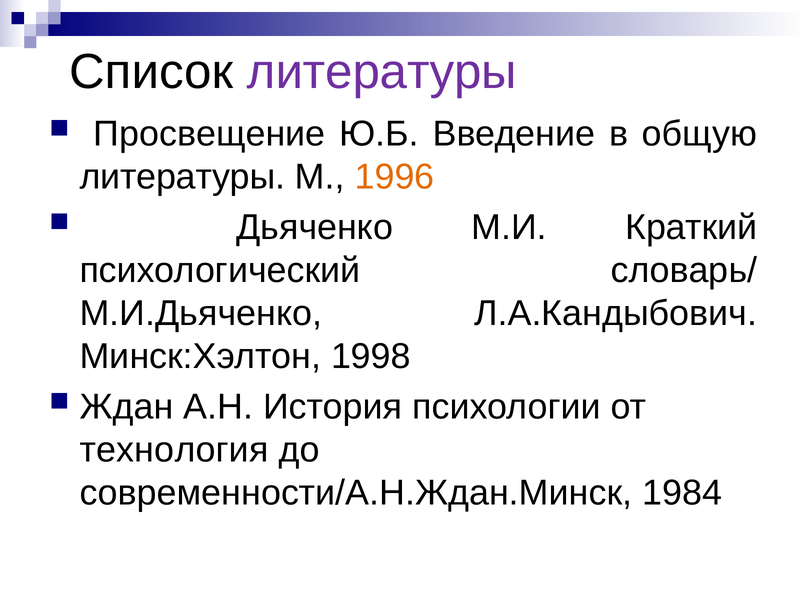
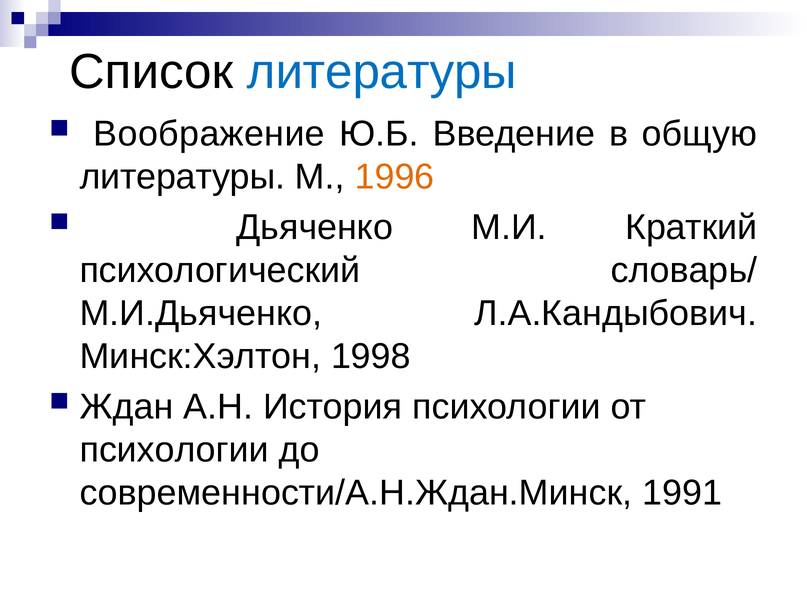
литературы at (382, 72) colour: purple -> blue
Просвещение: Просвещение -> Воображение
технология at (174, 449): технология -> психологии
1984: 1984 -> 1991
